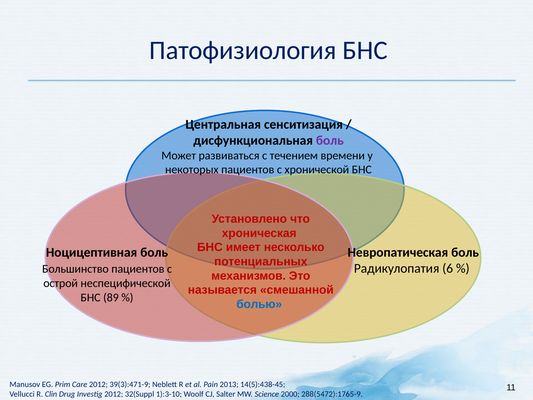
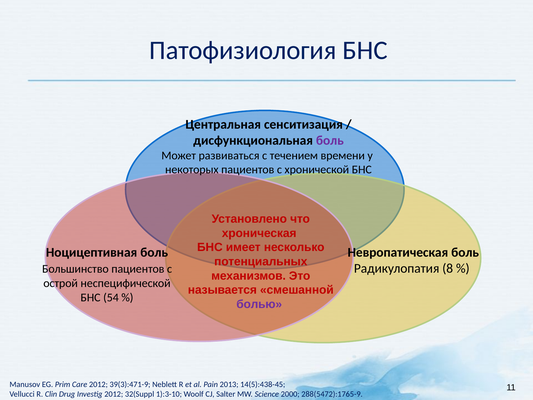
6: 6 -> 8
89: 89 -> 54
болью colour: blue -> purple
